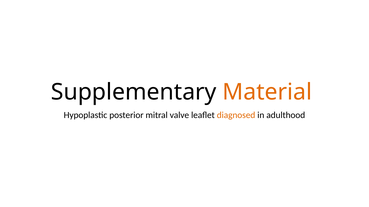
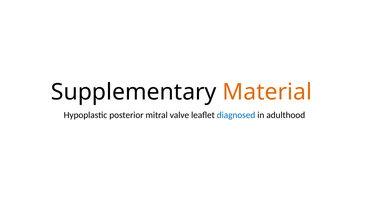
diagnosed colour: orange -> blue
